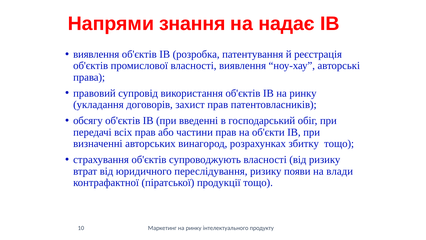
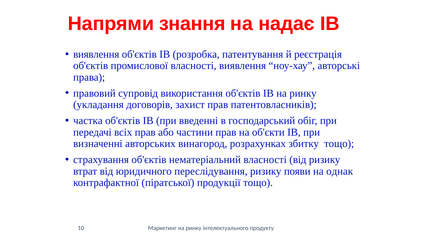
обсягу: обсягу -> частка
супроводжують: супроводжують -> нематеріальний
влади: влади -> однак
